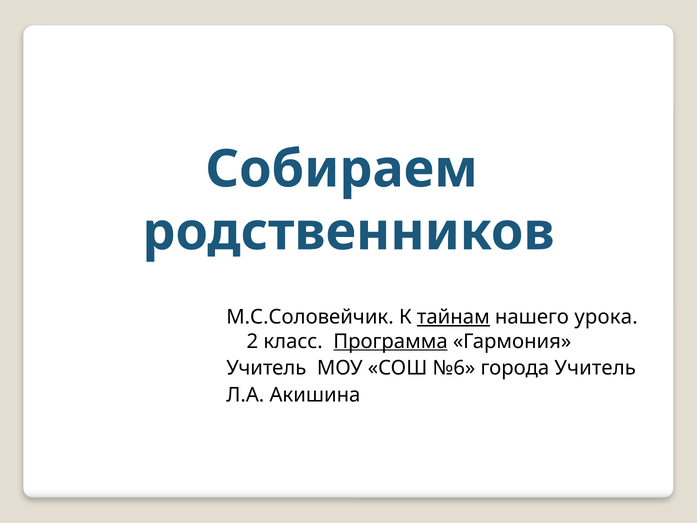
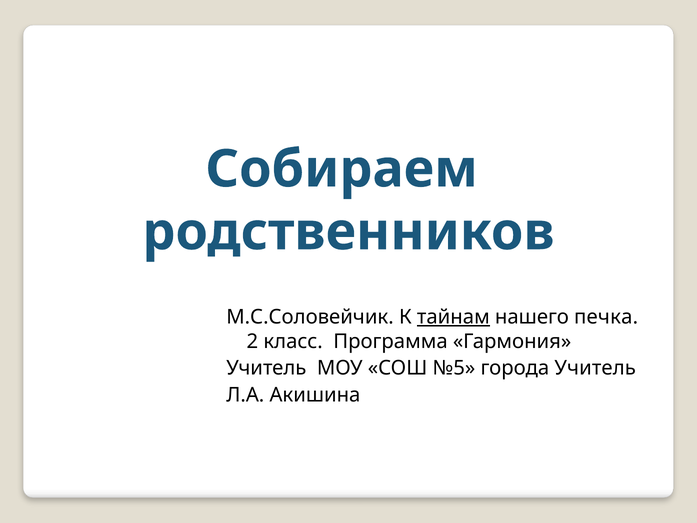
урока: урока -> печка
Программа underline: present -> none
№6: №6 -> №5
